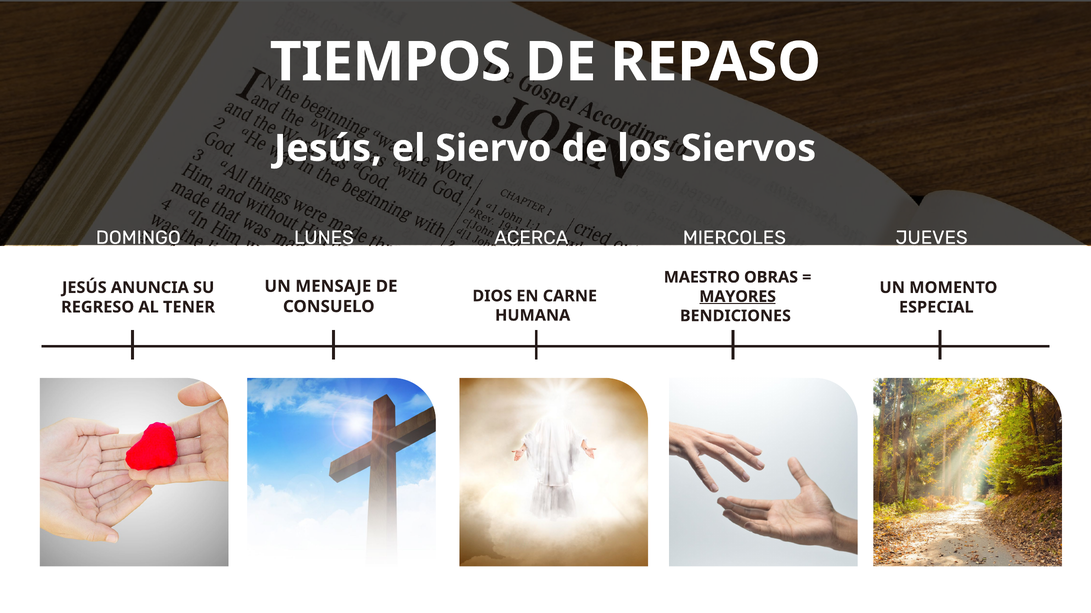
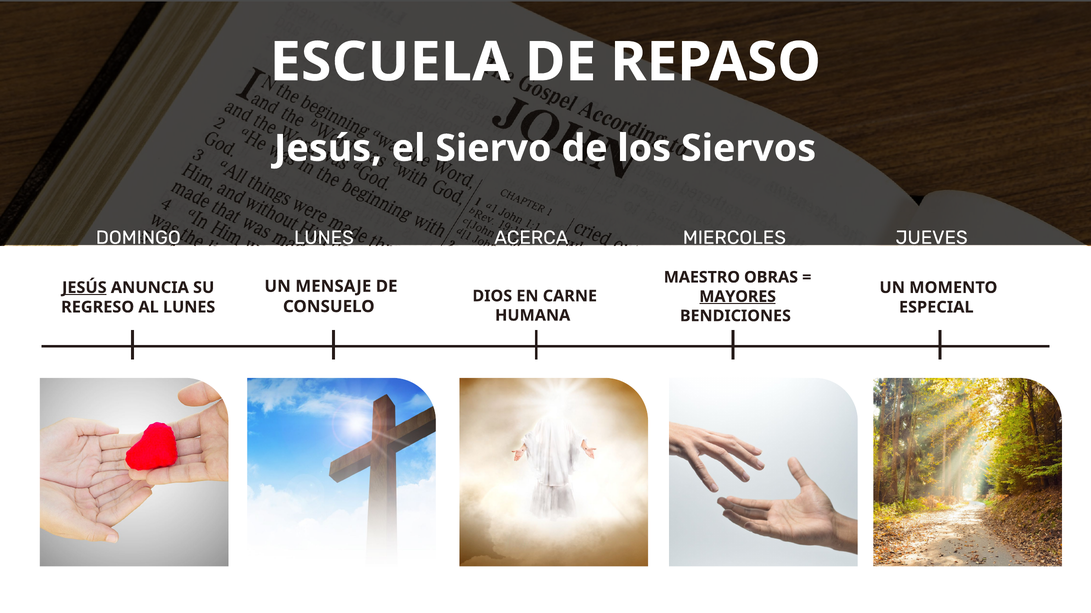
TIEMPOS: TIEMPOS -> ESCUELA
JESÚS at (84, 288) underline: none -> present
AL TENER: TENER -> LUNES
